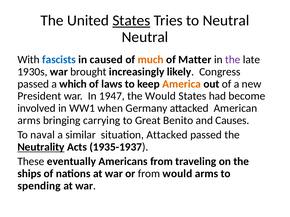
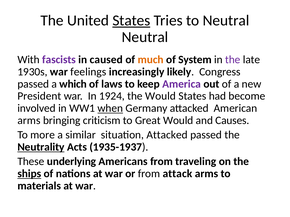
fascists colour: blue -> purple
Matter: Matter -> System
brought: brought -> feelings
America colour: orange -> purple
1947: 1947 -> 1924
when underline: none -> present
carrying: carrying -> criticism
Great Benito: Benito -> Would
naval: naval -> more
eventually: eventually -> underlying
ships underline: none -> present
from would: would -> attack
spending: spending -> materials
